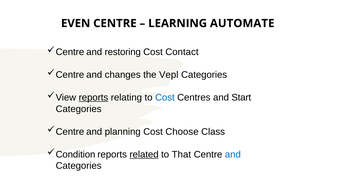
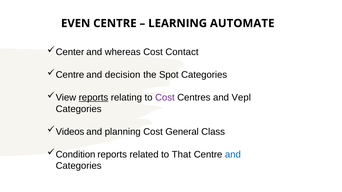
Centre at (70, 52): Centre -> Center
restoring: restoring -> whereas
changes: changes -> decision
Vepl: Vepl -> Spot
Cost at (165, 98) colour: blue -> purple
Start: Start -> Vepl
Centre at (70, 132): Centre -> Videos
Choose: Choose -> General
related underline: present -> none
